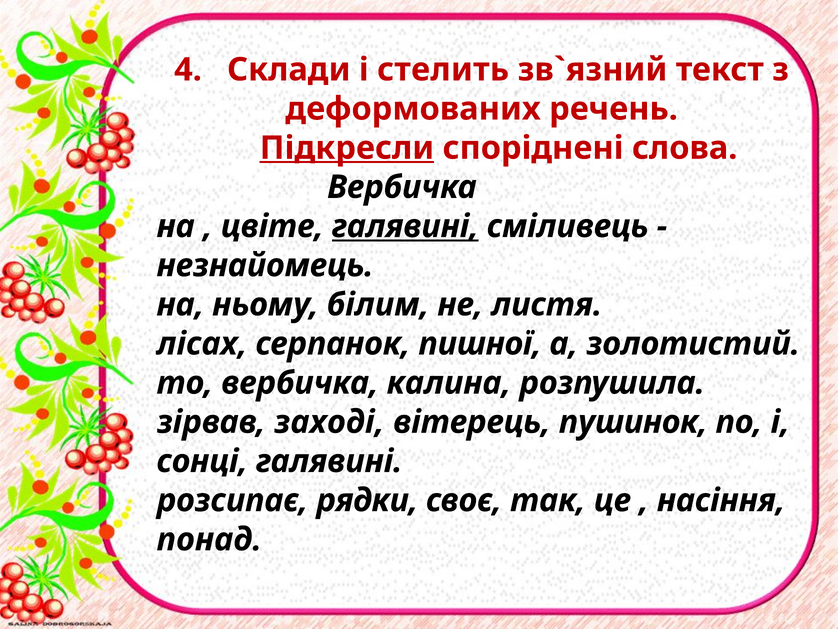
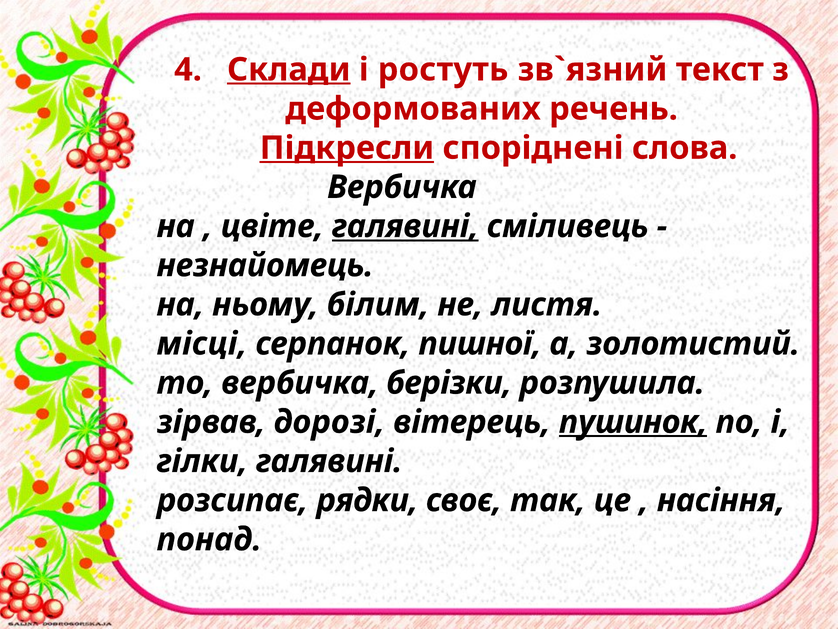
Склади underline: none -> present
стелить: стелить -> ростуть
лісах: лісах -> мiсцi
калина: калина -> берізки
заході: заході -> дорозі
пушинок underline: none -> present
сонці: сонці -> гілки
